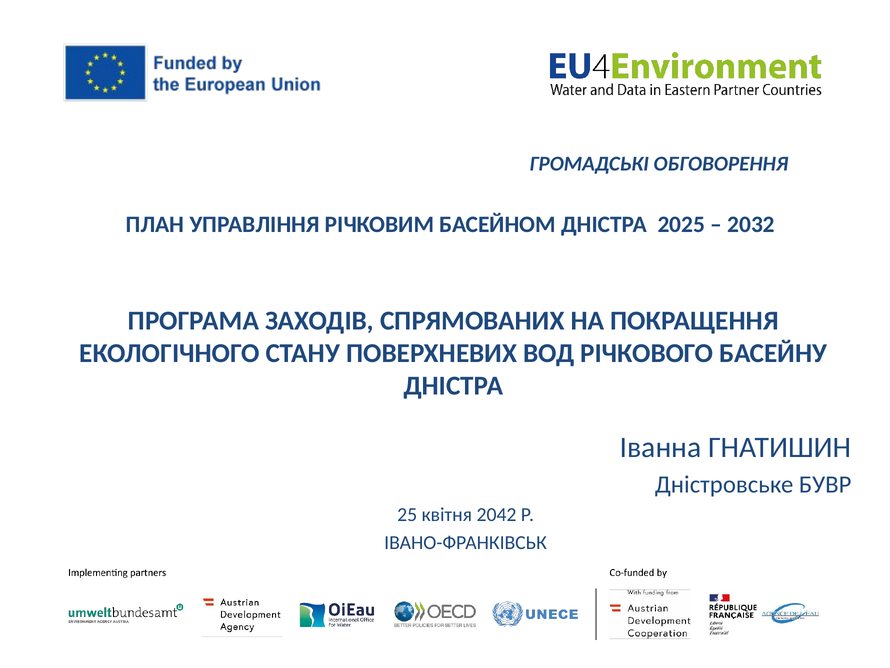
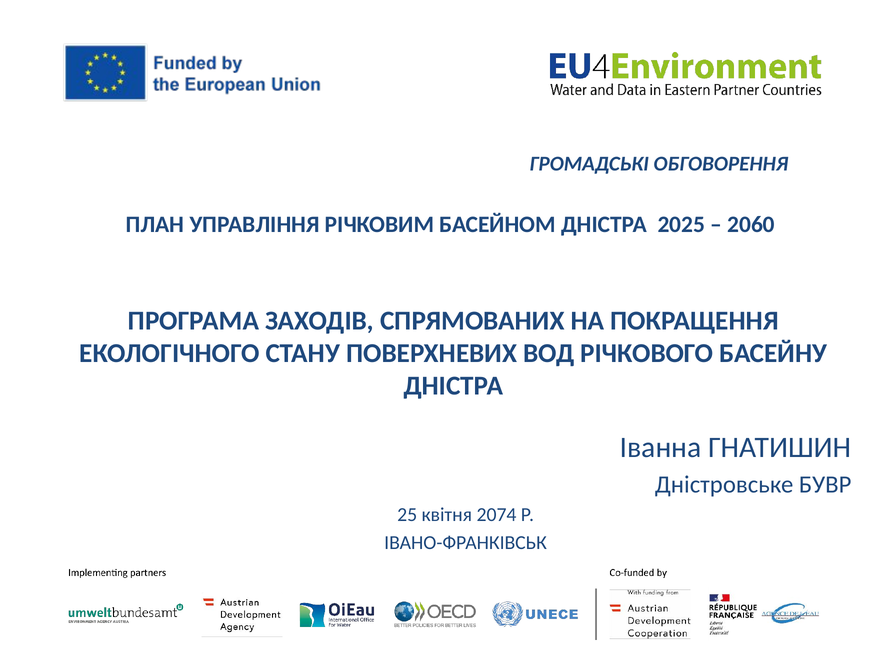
2032: 2032 -> 2060
2042: 2042 -> 2074
